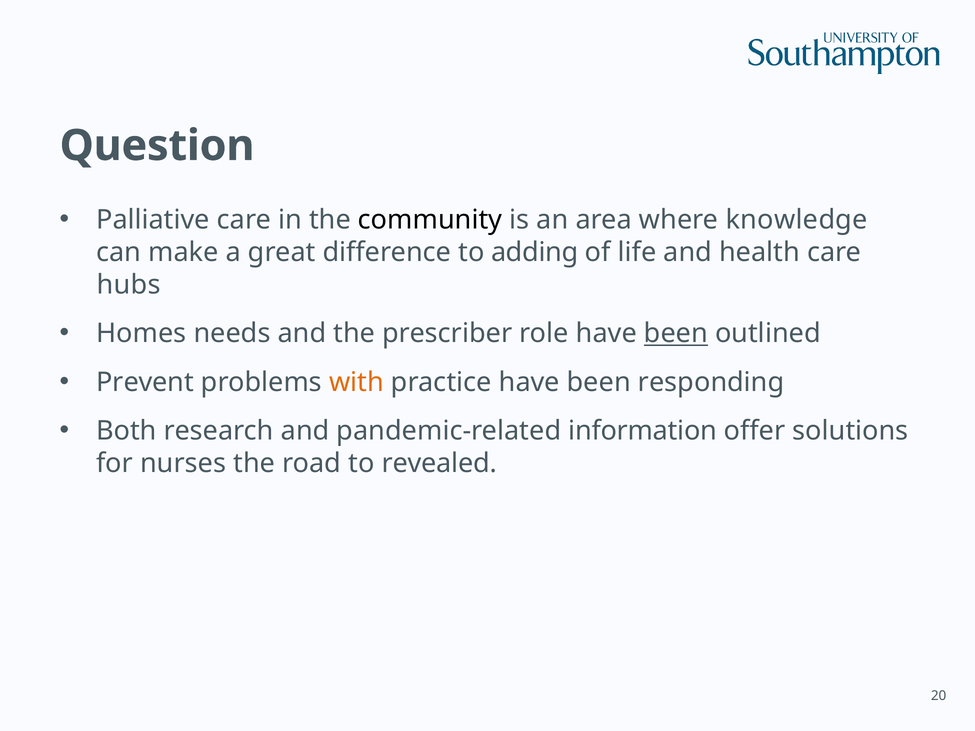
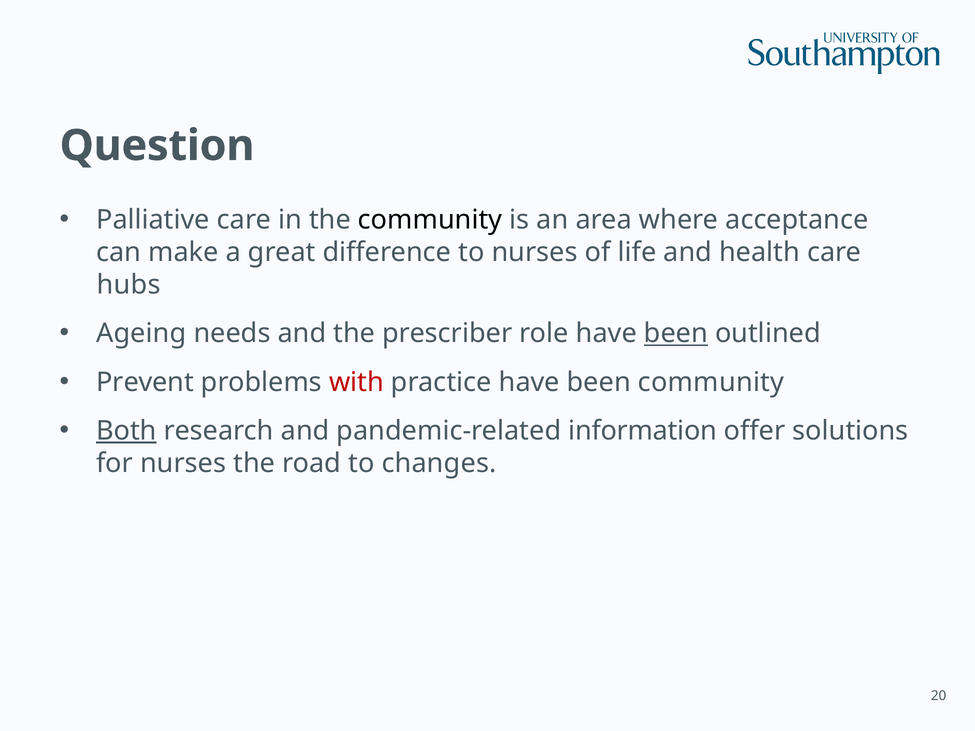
knowledge: knowledge -> acceptance
to adding: adding -> nurses
Homes: Homes -> Ageing
with colour: orange -> red
been responding: responding -> community
Both underline: none -> present
revealed: revealed -> changes
